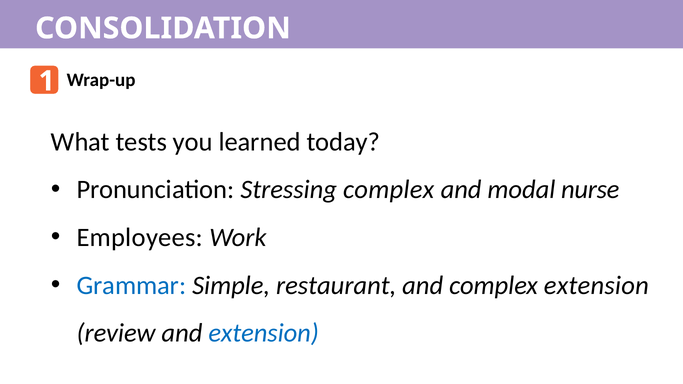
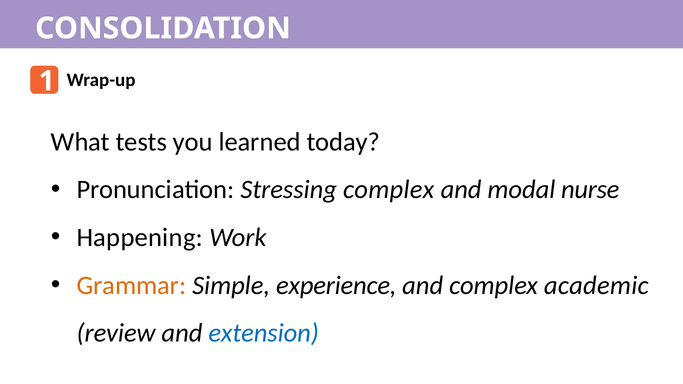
Employees: Employees -> Happening
Grammar colour: blue -> orange
restaurant: restaurant -> experience
complex extension: extension -> academic
